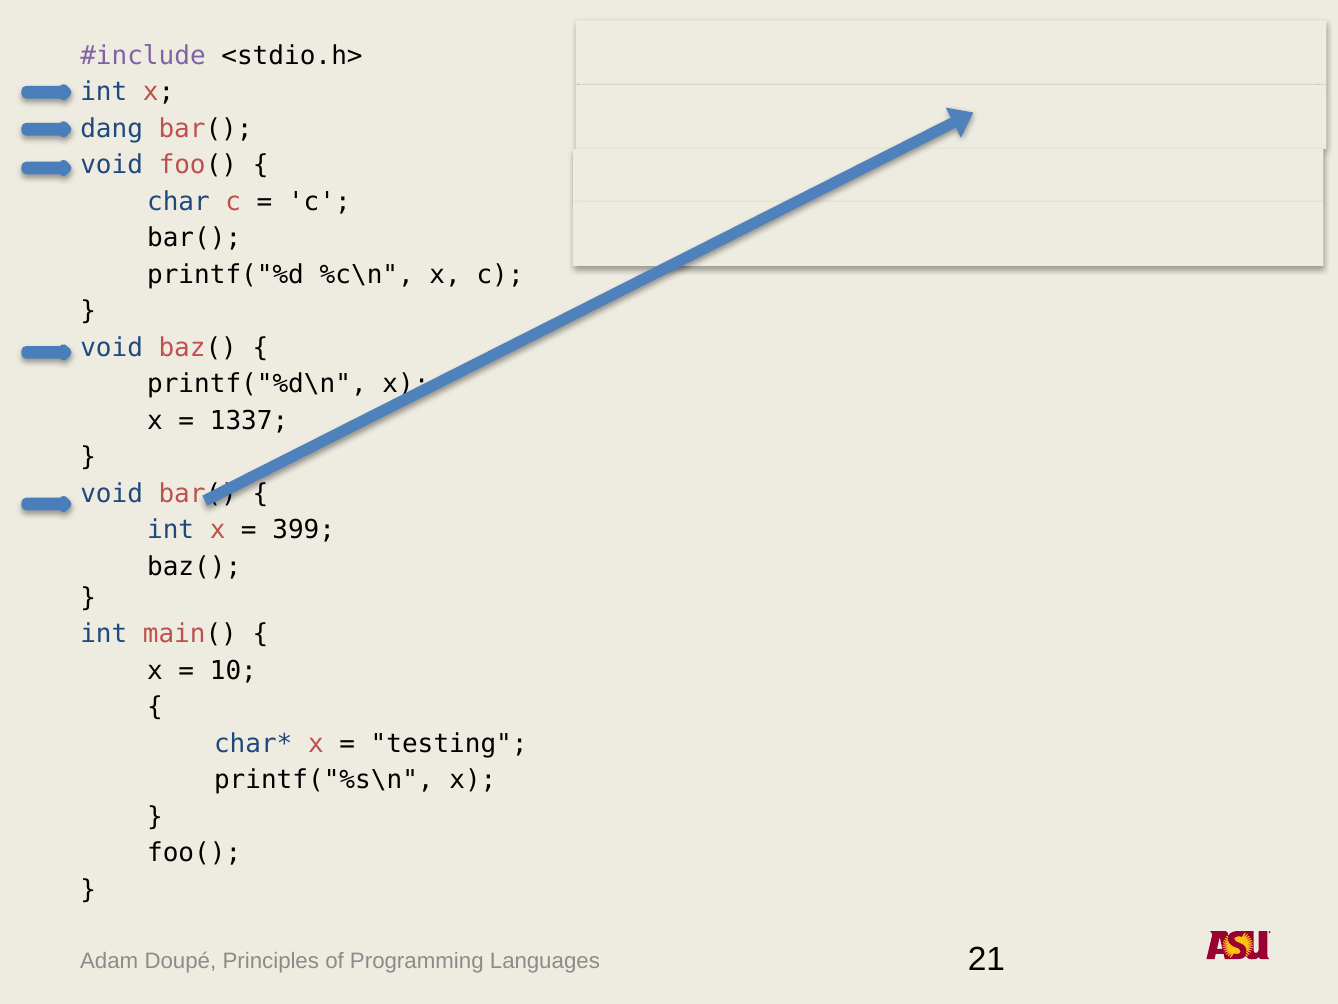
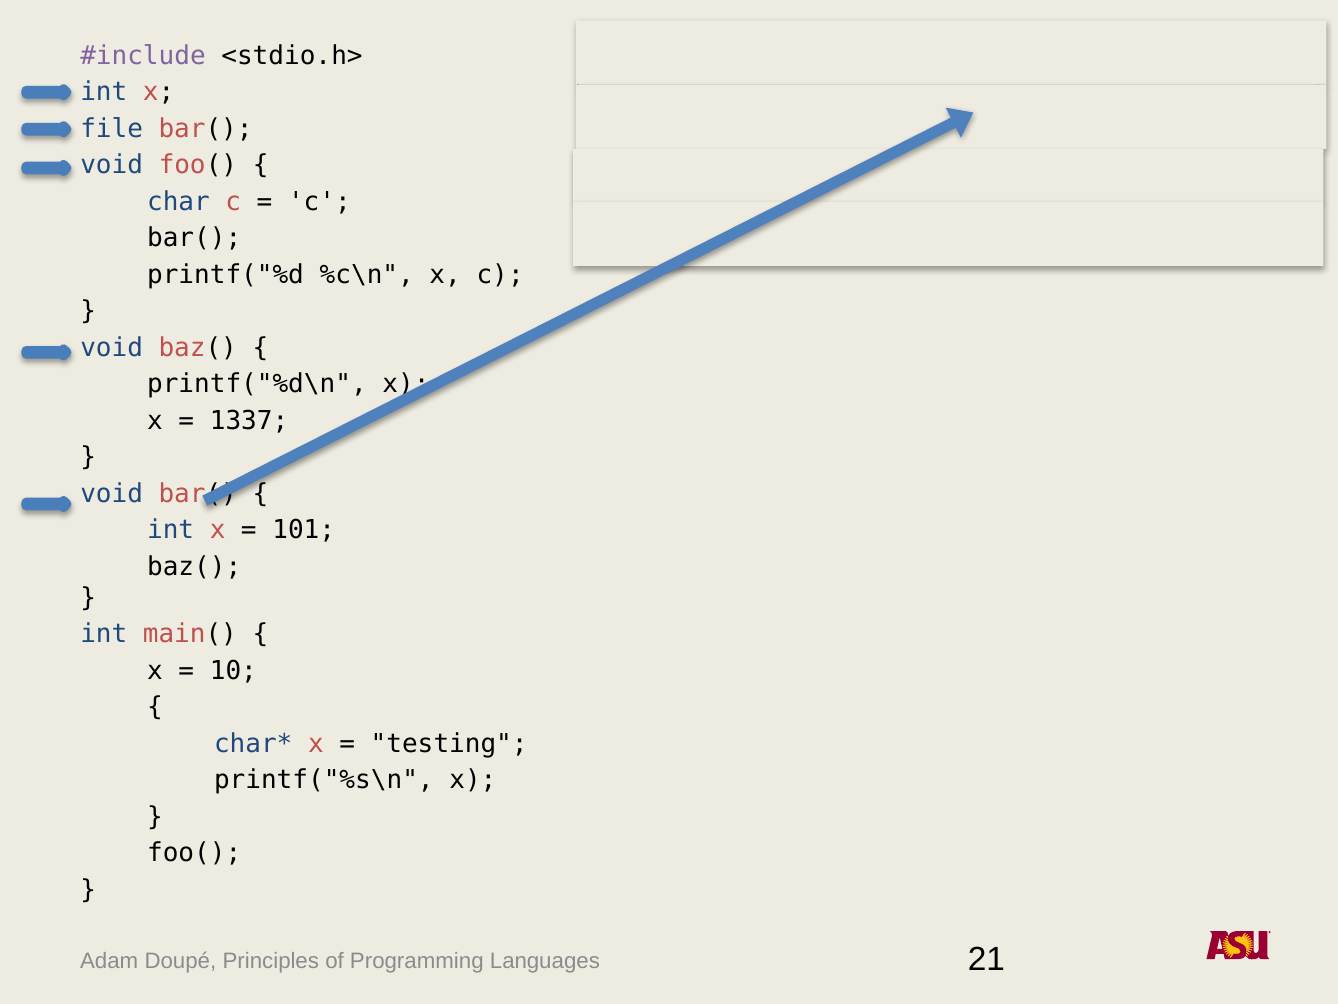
dang: dang -> file
399: 399 -> 101
